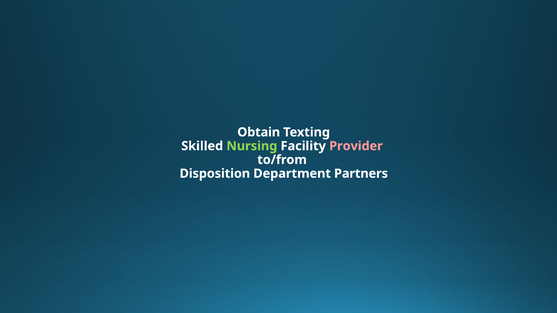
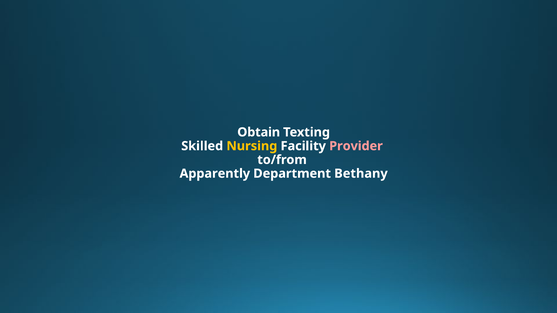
Nursing colour: light green -> yellow
Disposition: Disposition -> Apparently
Partners: Partners -> Bethany
